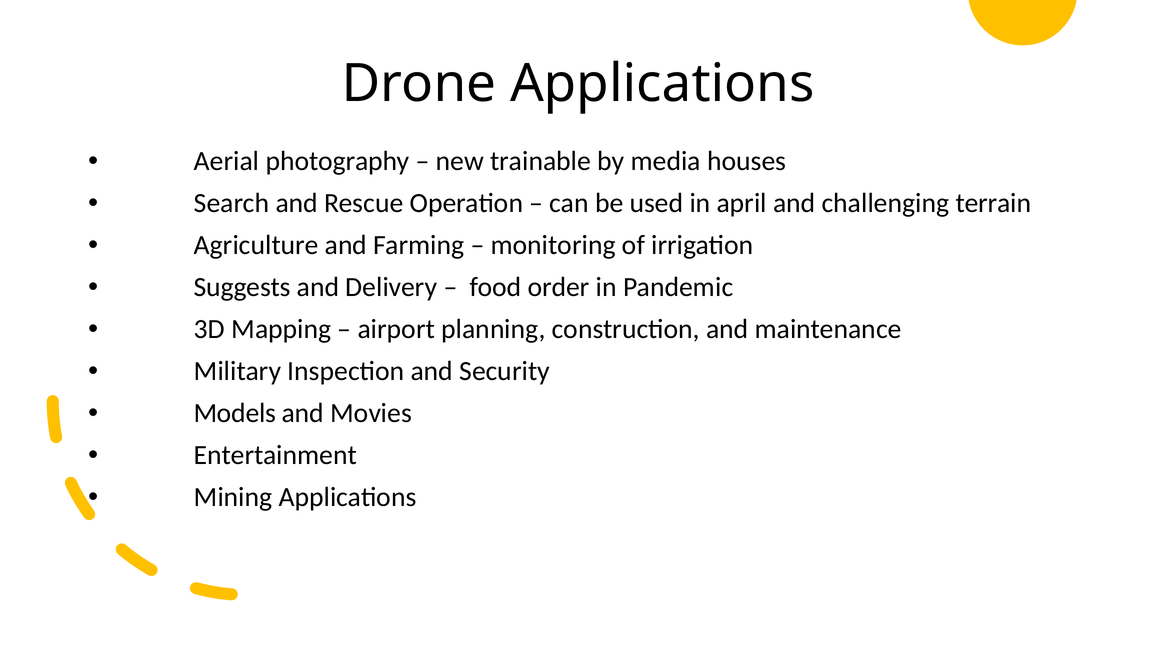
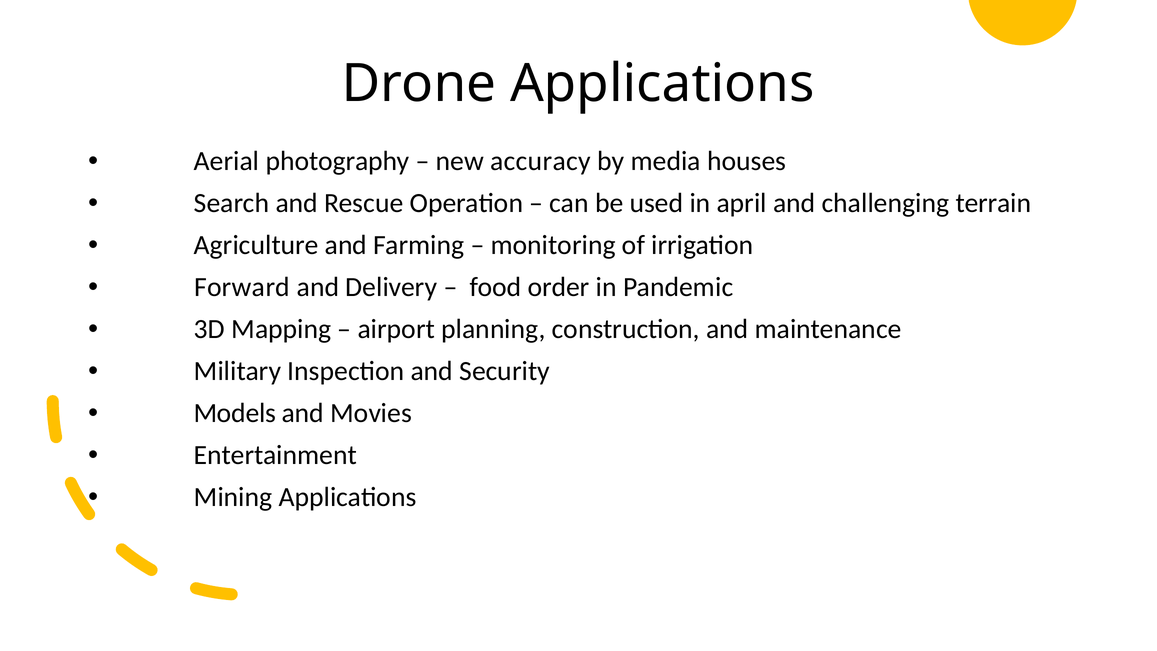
trainable: trainable -> accuracy
Suggests: Suggests -> Forward
